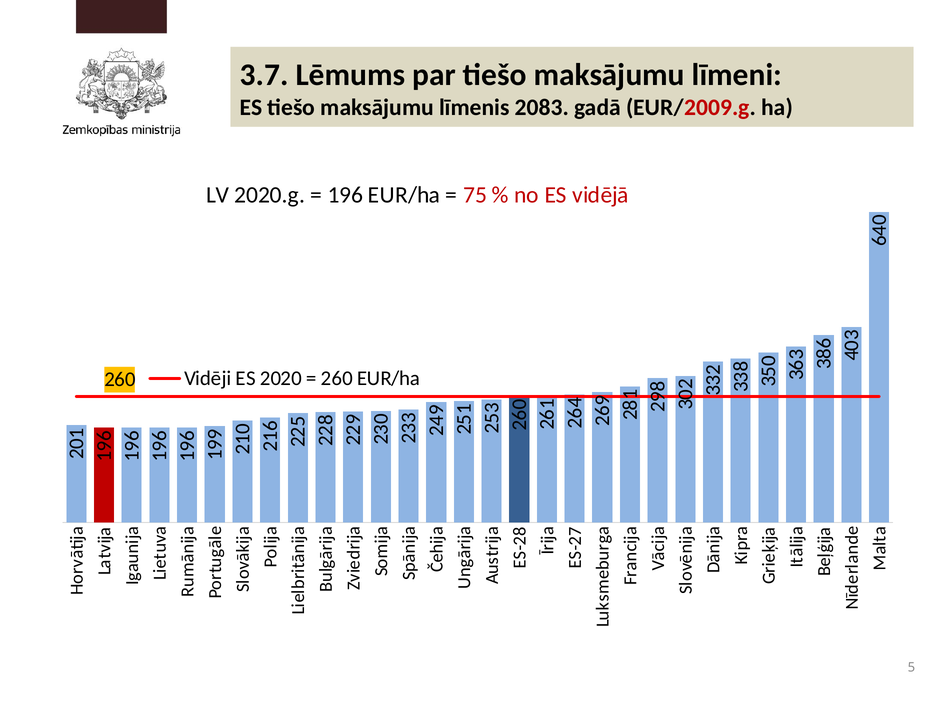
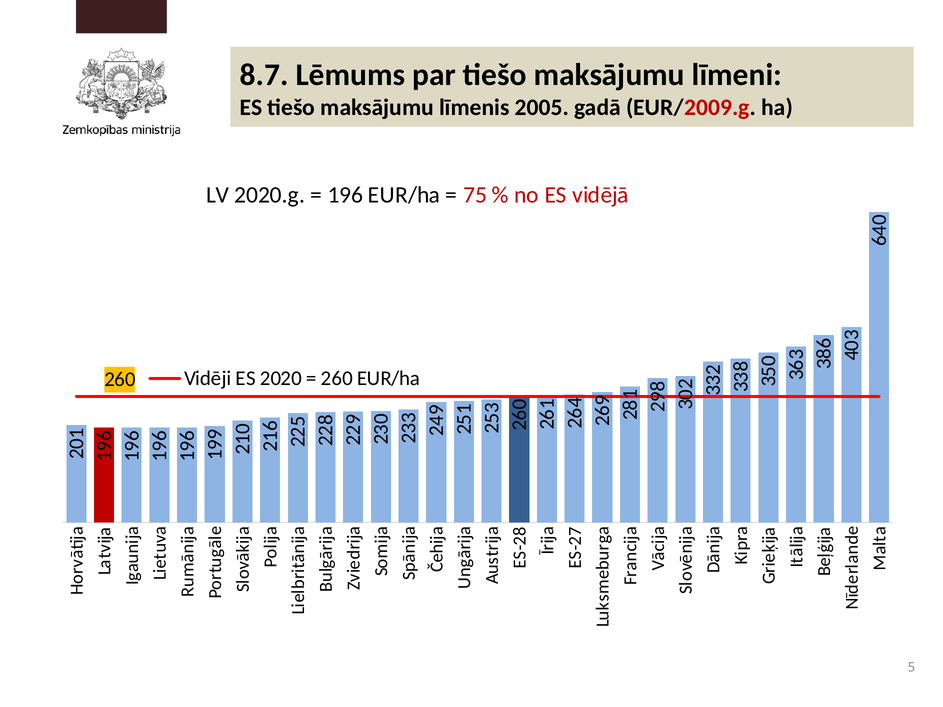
3.7: 3.7 -> 8.7
2083: 2083 -> 2005
